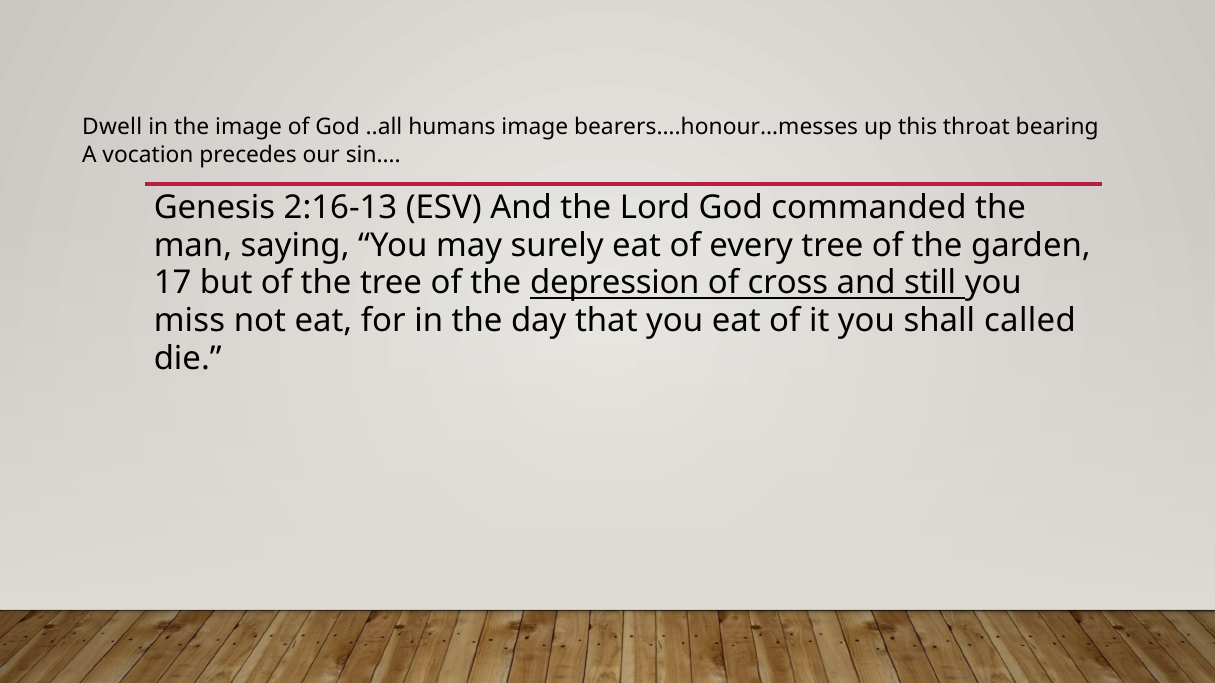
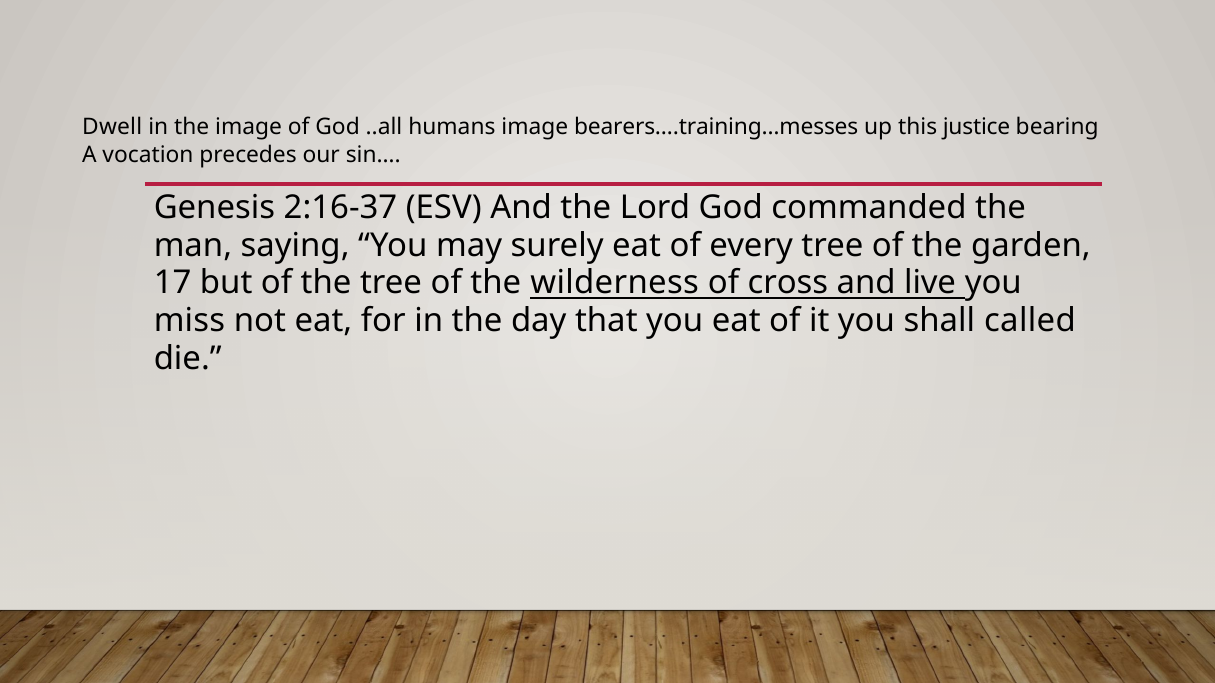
bearers….honour…messes: bearers….honour…messes -> bearers….training…messes
throat: throat -> justice
2:16-13: 2:16-13 -> 2:16-37
depression: depression -> wilderness
still: still -> live
